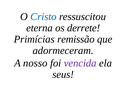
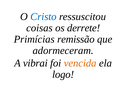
eterna: eterna -> coisas
nosso: nosso -> vibrai
vencida colour: purple -> orange
seus: seus -> logo
